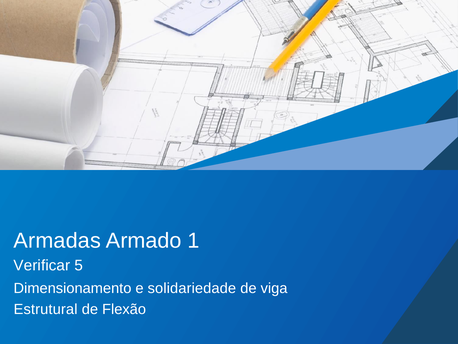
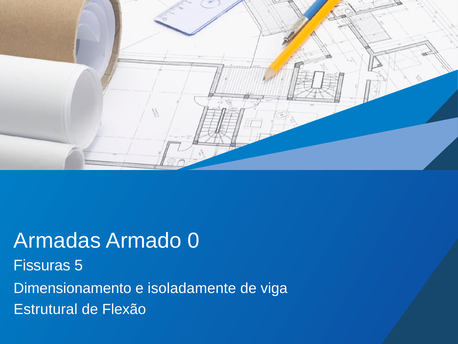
1: 1 -> 0
Verificar: Verificar -> Fissuras
solidariedade: solidariedade -> isoladamente
